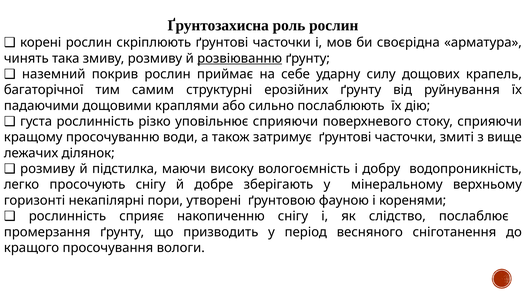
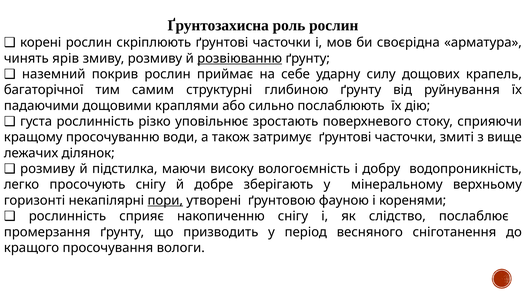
така: така -> ярів
ерозійних: ерозійних -> глибиною
уповільнює сприяючи: сприяючи -> зростають
пори underline: none -> present
